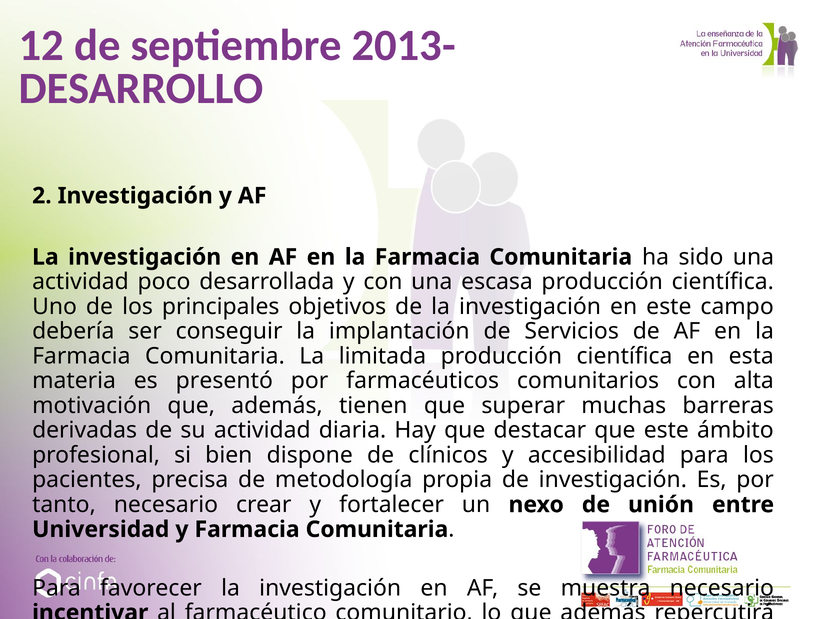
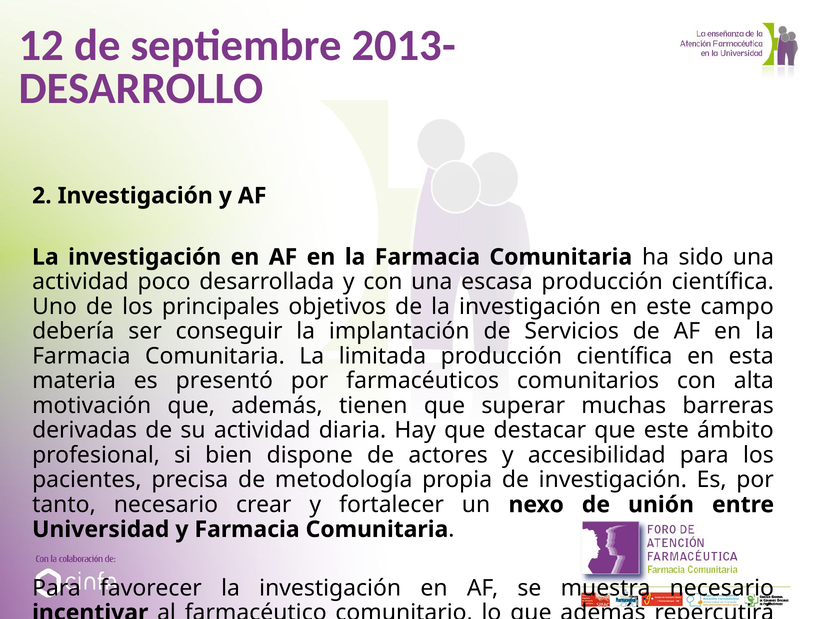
clínicos: clínicos -> actores
